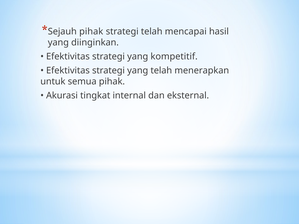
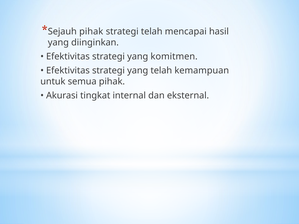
kompetitif: kompetitif -> komitmen
menerapkan: menerapkan -> kemampuan
